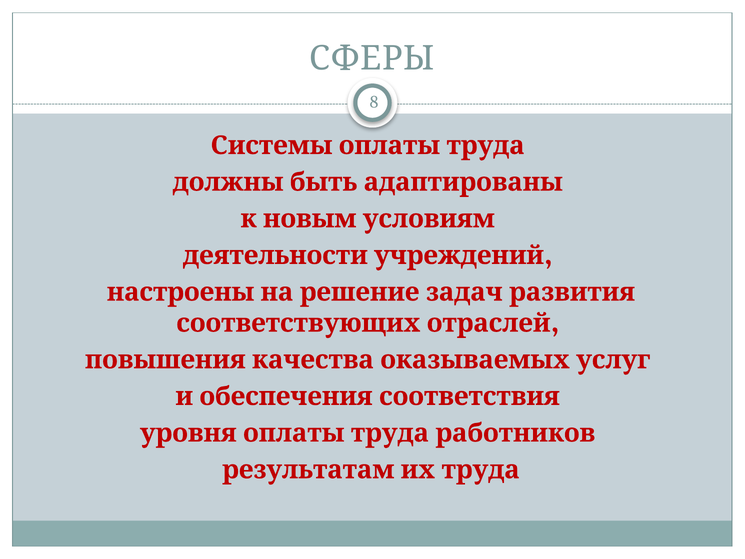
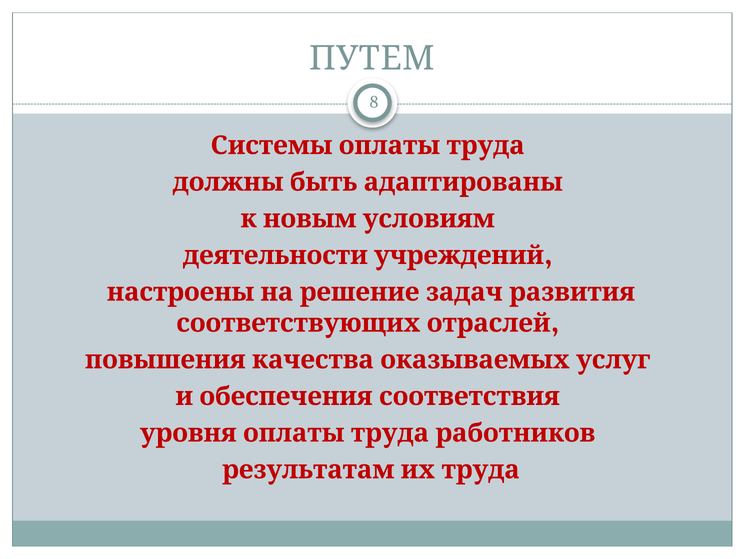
СФЕРЫ: СФЕРЫ -> ПУТЕМ
